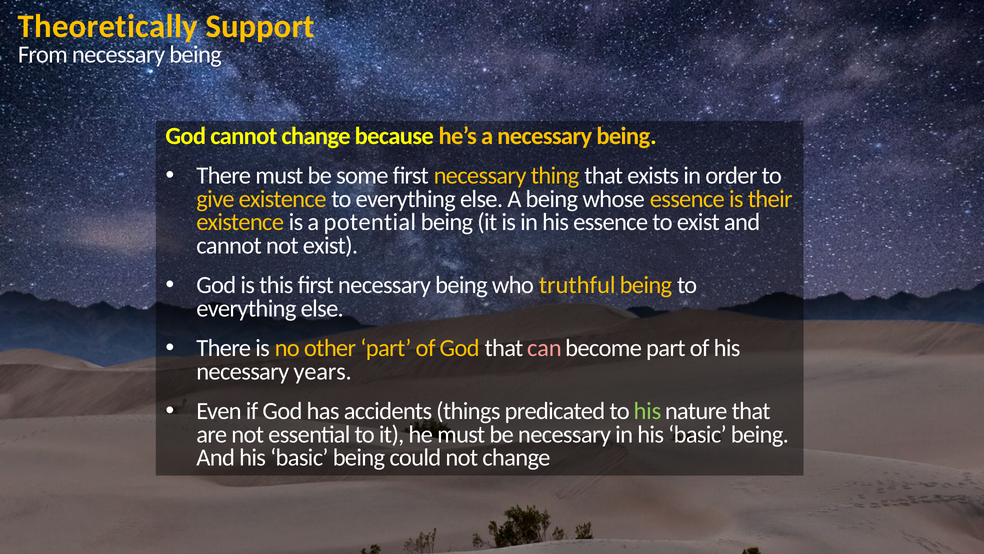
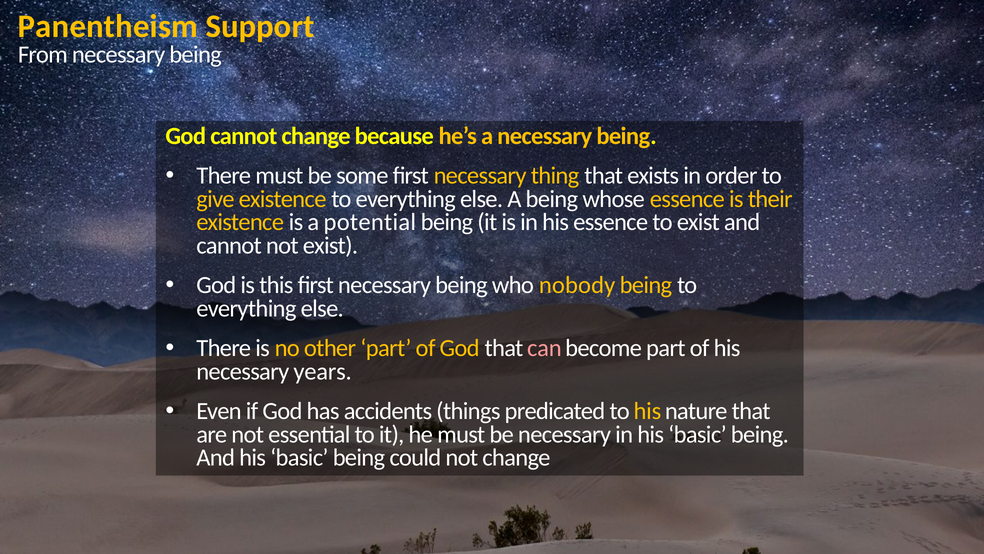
Theoretically: Theoretically -> Panentheism
truthful: truthful -> nobody
his at (647, 411) colour: light green -> yellow
